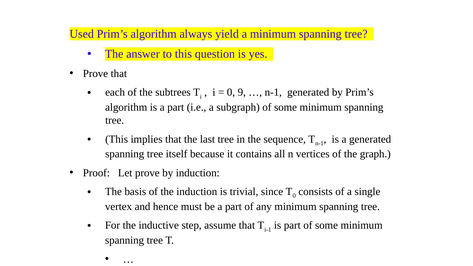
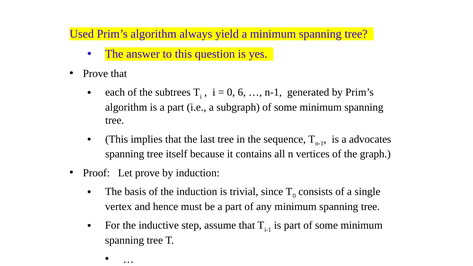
9: 9 -> 6
a generated: generated -> advocates
